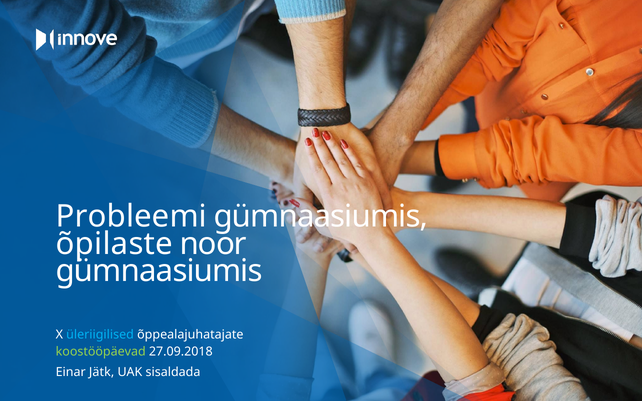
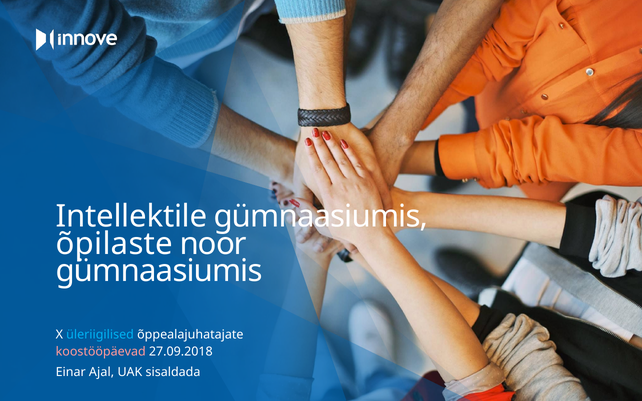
Probleemi: Probleemi -> Intellektile
koostööpäevad colour: light green -> pink
Jätk: Jätk -> Ajal
